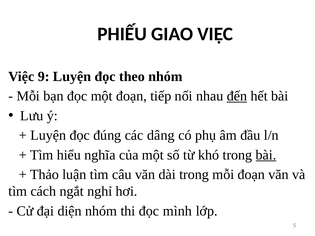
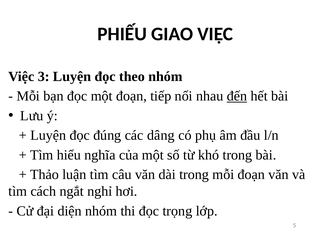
9: 9 -> 3
bài at (266, 155) underline: present -> none
mình: mình -> trọng
